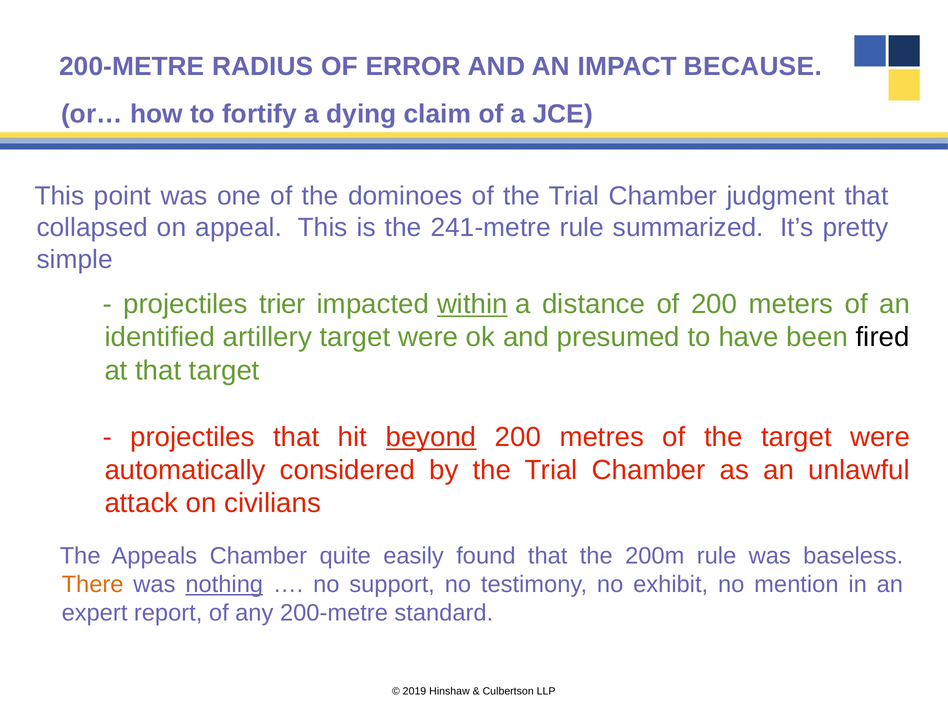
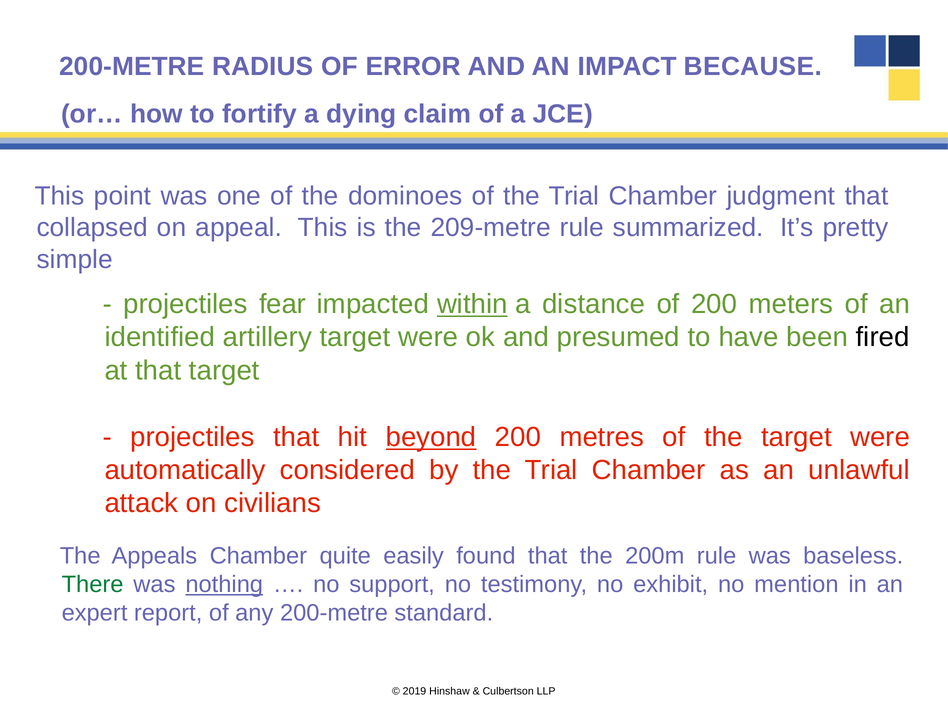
241-metre: 241-metre -> 209-metre
trier: trier -> fear
There colour: orange -> green
